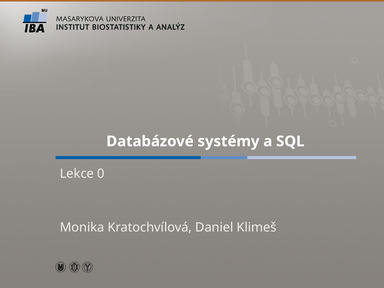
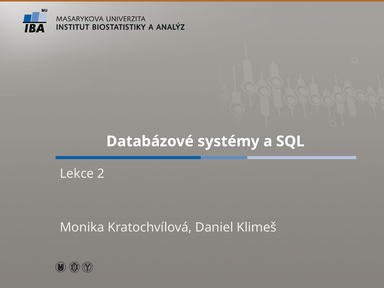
0: 0 -> 2
